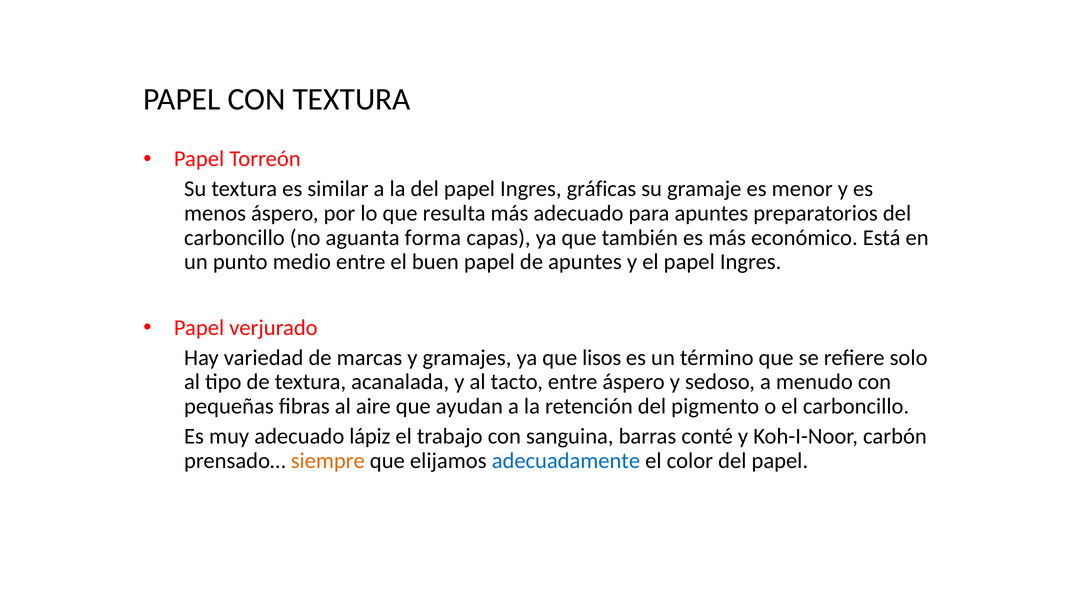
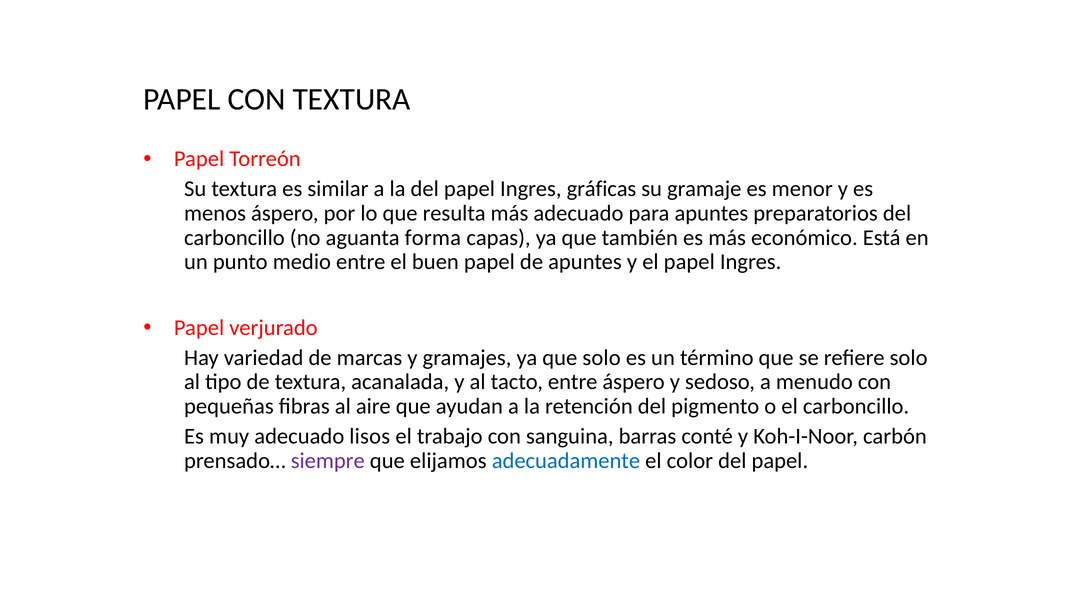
que lisos: lisos -> solo
lápiz: lápiz -> lisos
siempre colour: orange -> purple
